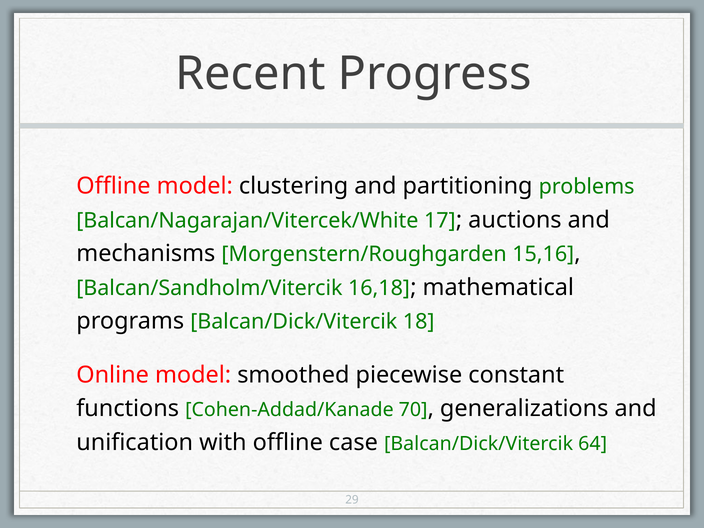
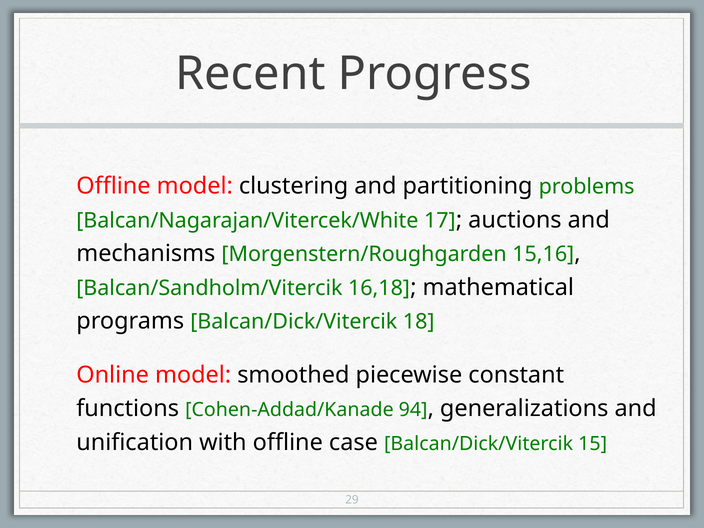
70: 70 -> 94
64: 64 -> 15
